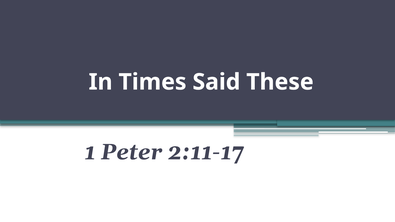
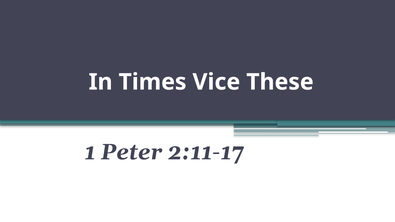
Said: Said -> Vice
